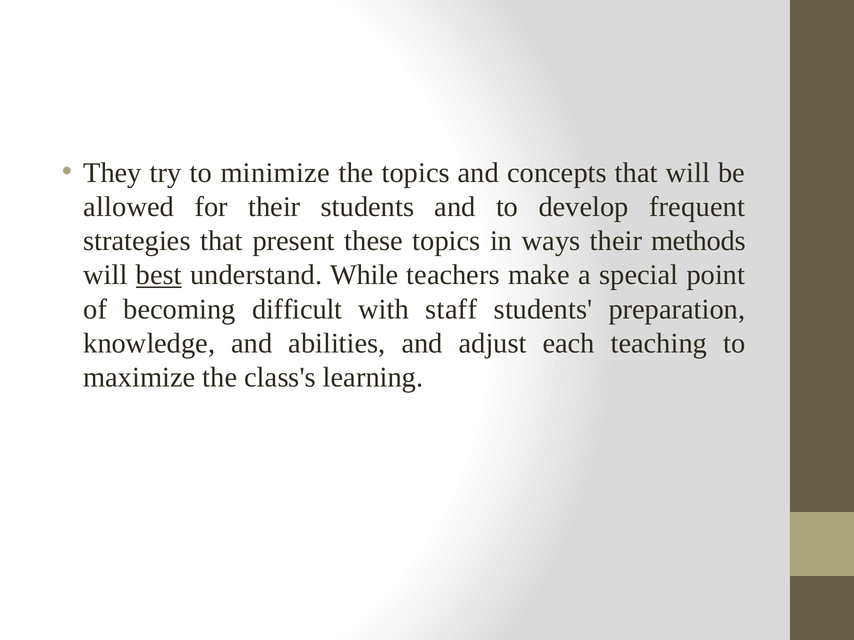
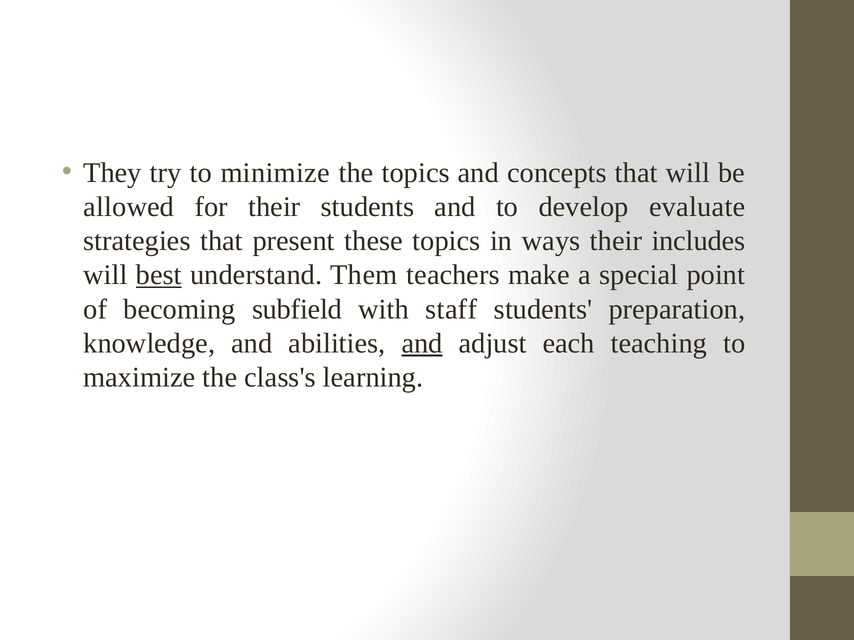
frequent: frequent -> evaluate
methods: methods -> includes
While: While -> Them
difficult: difficult -> subfield
and at (422, 344) underline: none -> present
